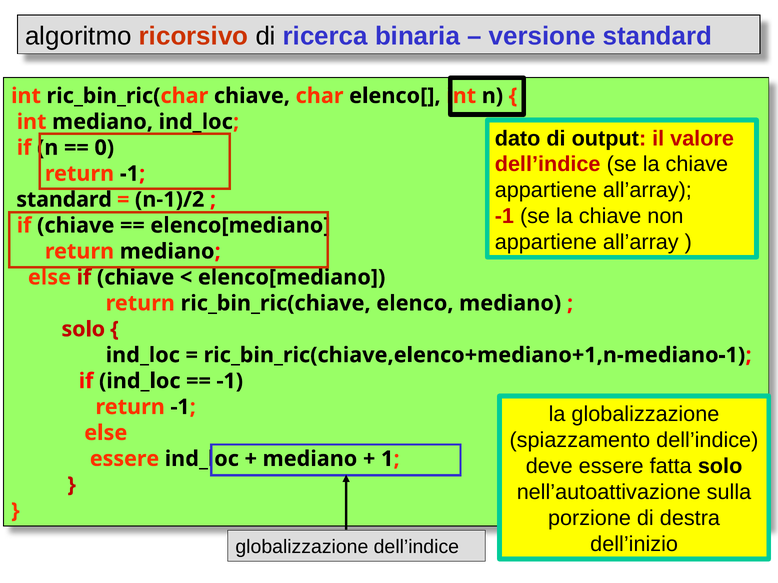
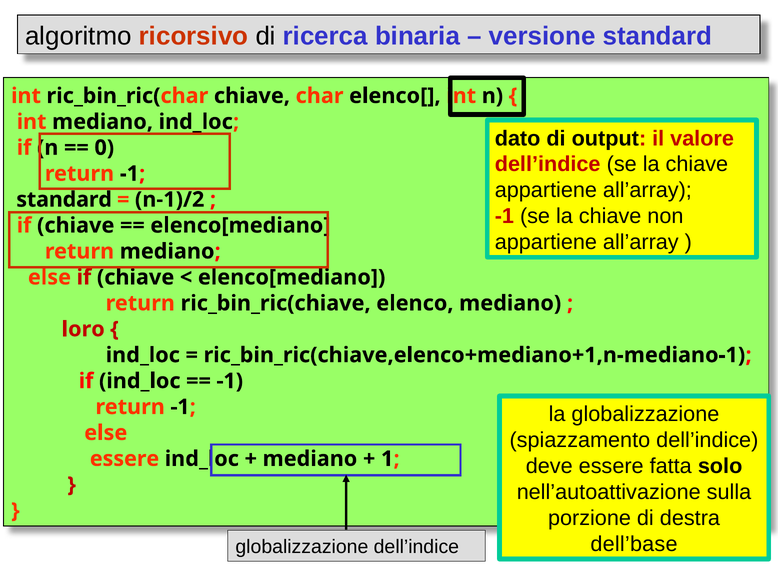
solo at (83, 329): solo -> loro
dell’inizio: dell’inizio -> dell’base
